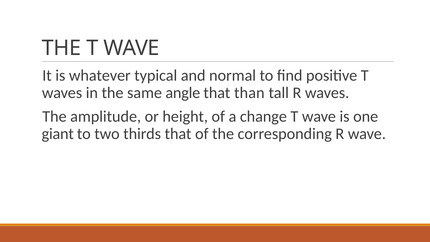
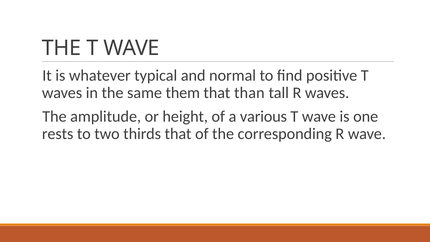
angle: angle -> them
change: change -> various
giant: giant -> rests
